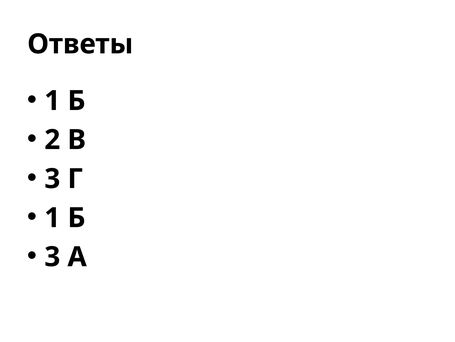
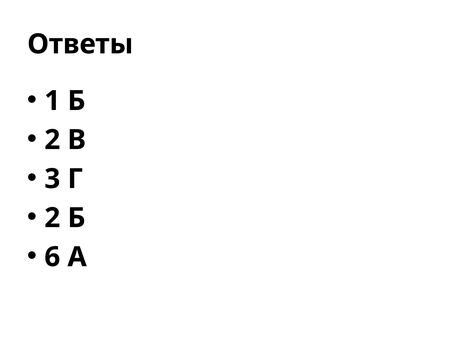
1 at (52, 217): 1 -> 2
3 at (52, 256): 3 -> 6
